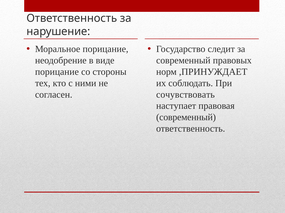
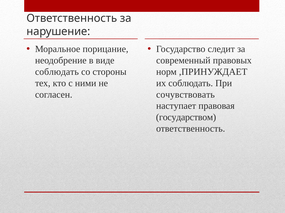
порицание at (57, 72): порицание -> соблюдать
современный at (186, 118): современный -> государством
